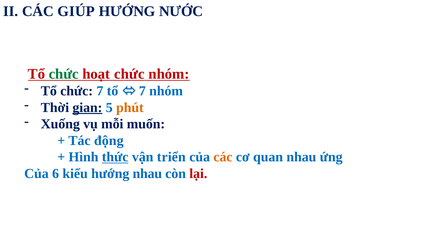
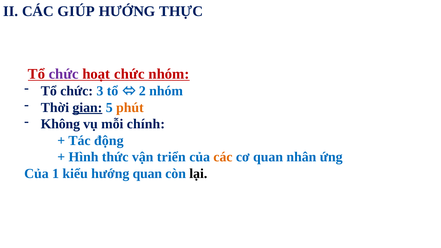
NƯỚC: NƯỚC -> THỰC
chức at (64, 74) colour: green -> purple
chức 7: 7 -> 3
7 at (142, 91): 7 -> 2
Xuống: Xuống -> Không
muốn: muốn -> chính
thức underline: present -> none
quan nhau: nhau -> nhân
6: 6 -> 1
hướng nhau: nhau -> quan
lại colour: red -> black
